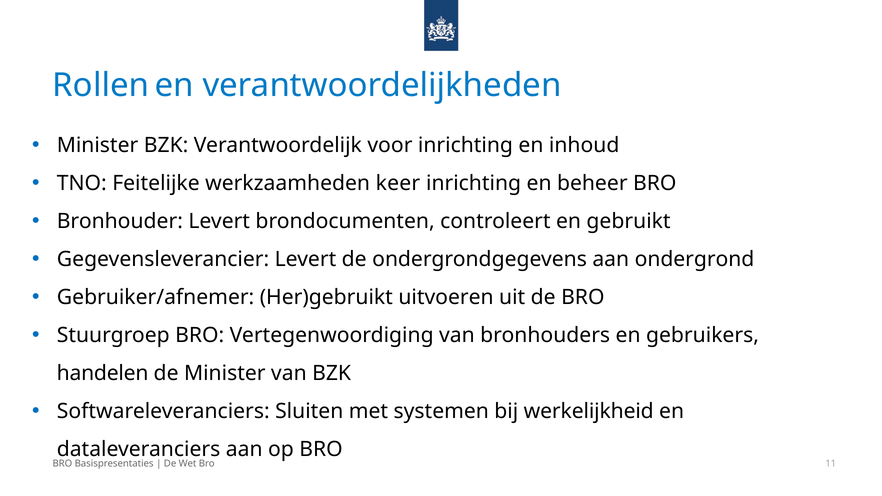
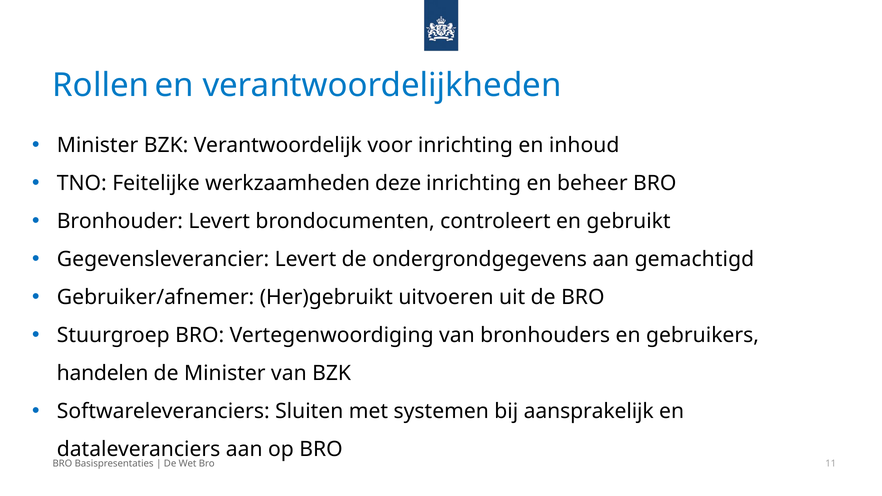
keer: keer -> deze
ondergrond: ondergrond -> gemachtigd
werkelijkheid: werkelijkheid -> aansprakelijk
